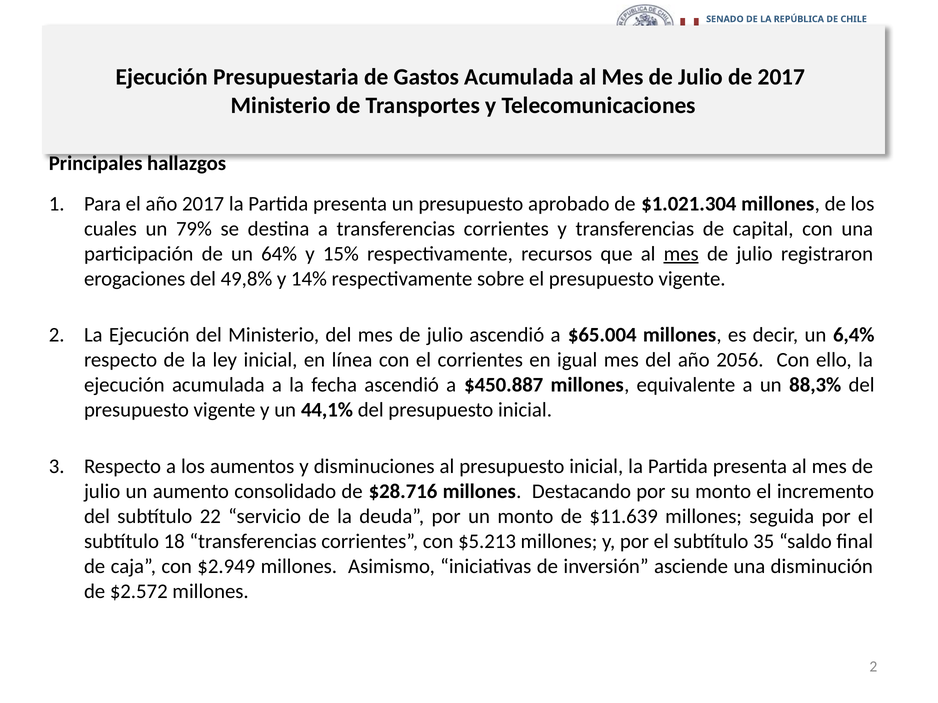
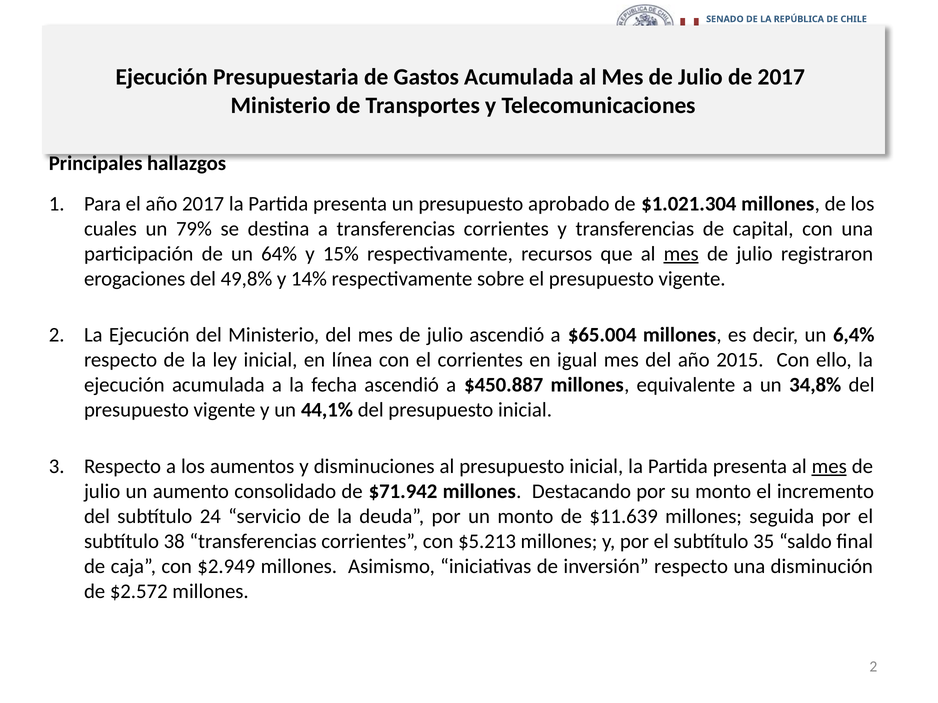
2056: 2056 -> 2015
88,3%: 88,3% -> 34,8%
mes at (829, 467) underline: none -> present
$28.716: $28.716 -> $71.942
22: 22 -> 24
18: 18 -> 38
inversión asciende: asciende -> respecto
